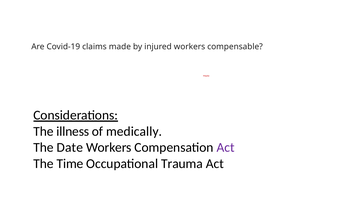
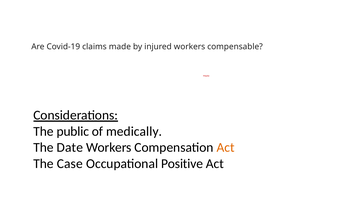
illness: illness -> public
Act at (226, 148) colour: purple -> orange
Time: Time -> Case
Trauma: Trauma -> Positive
